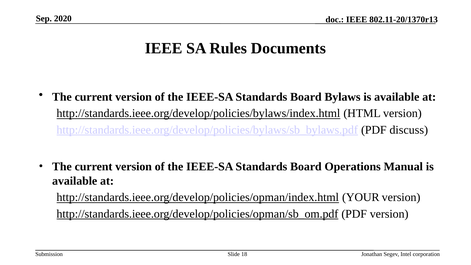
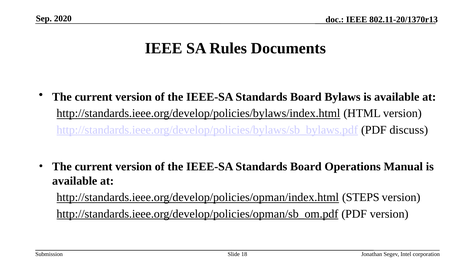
YOUR: YOUR -> STEPS
